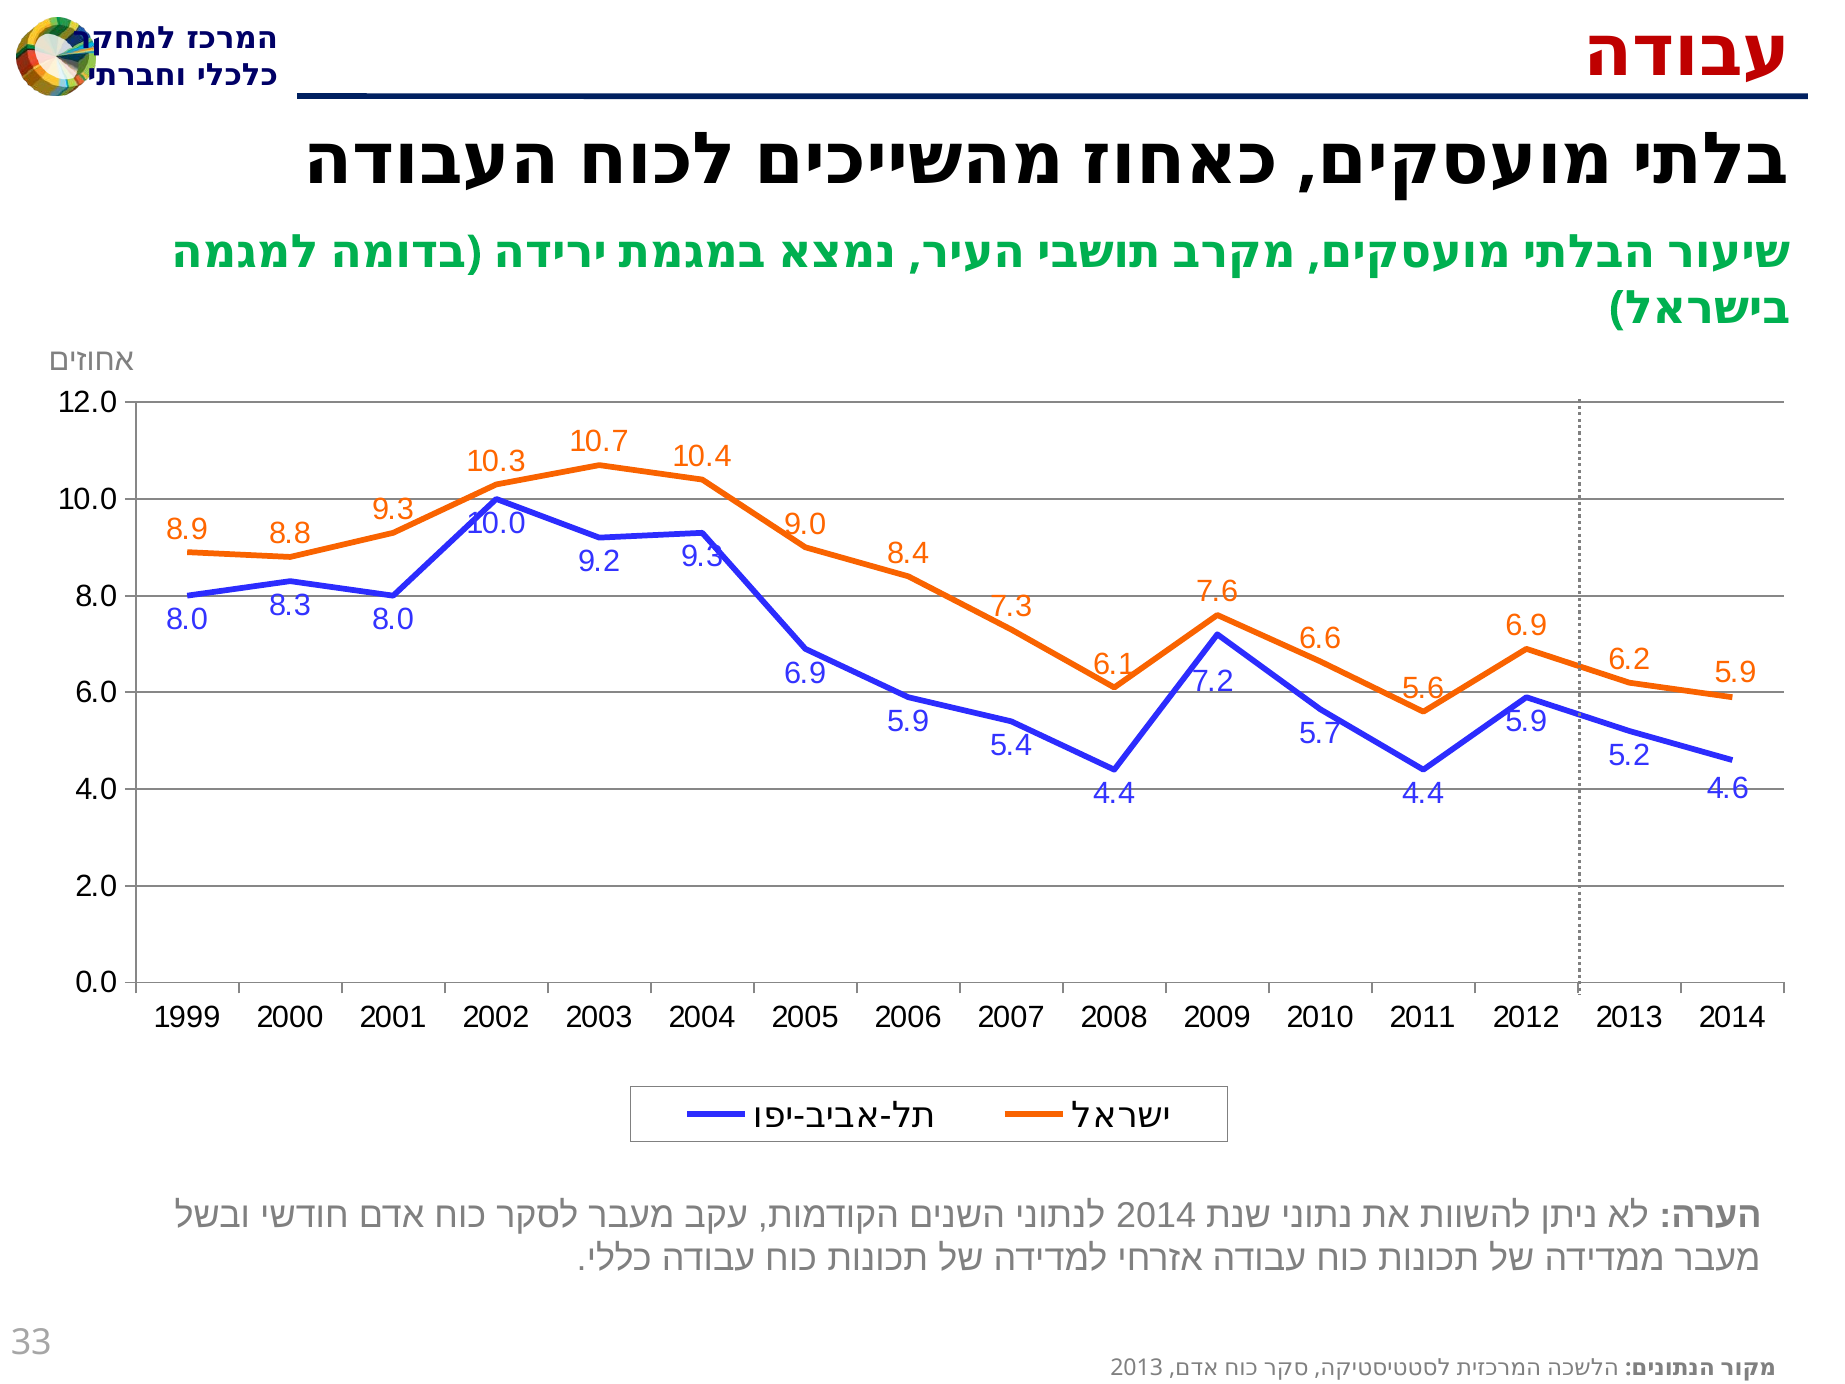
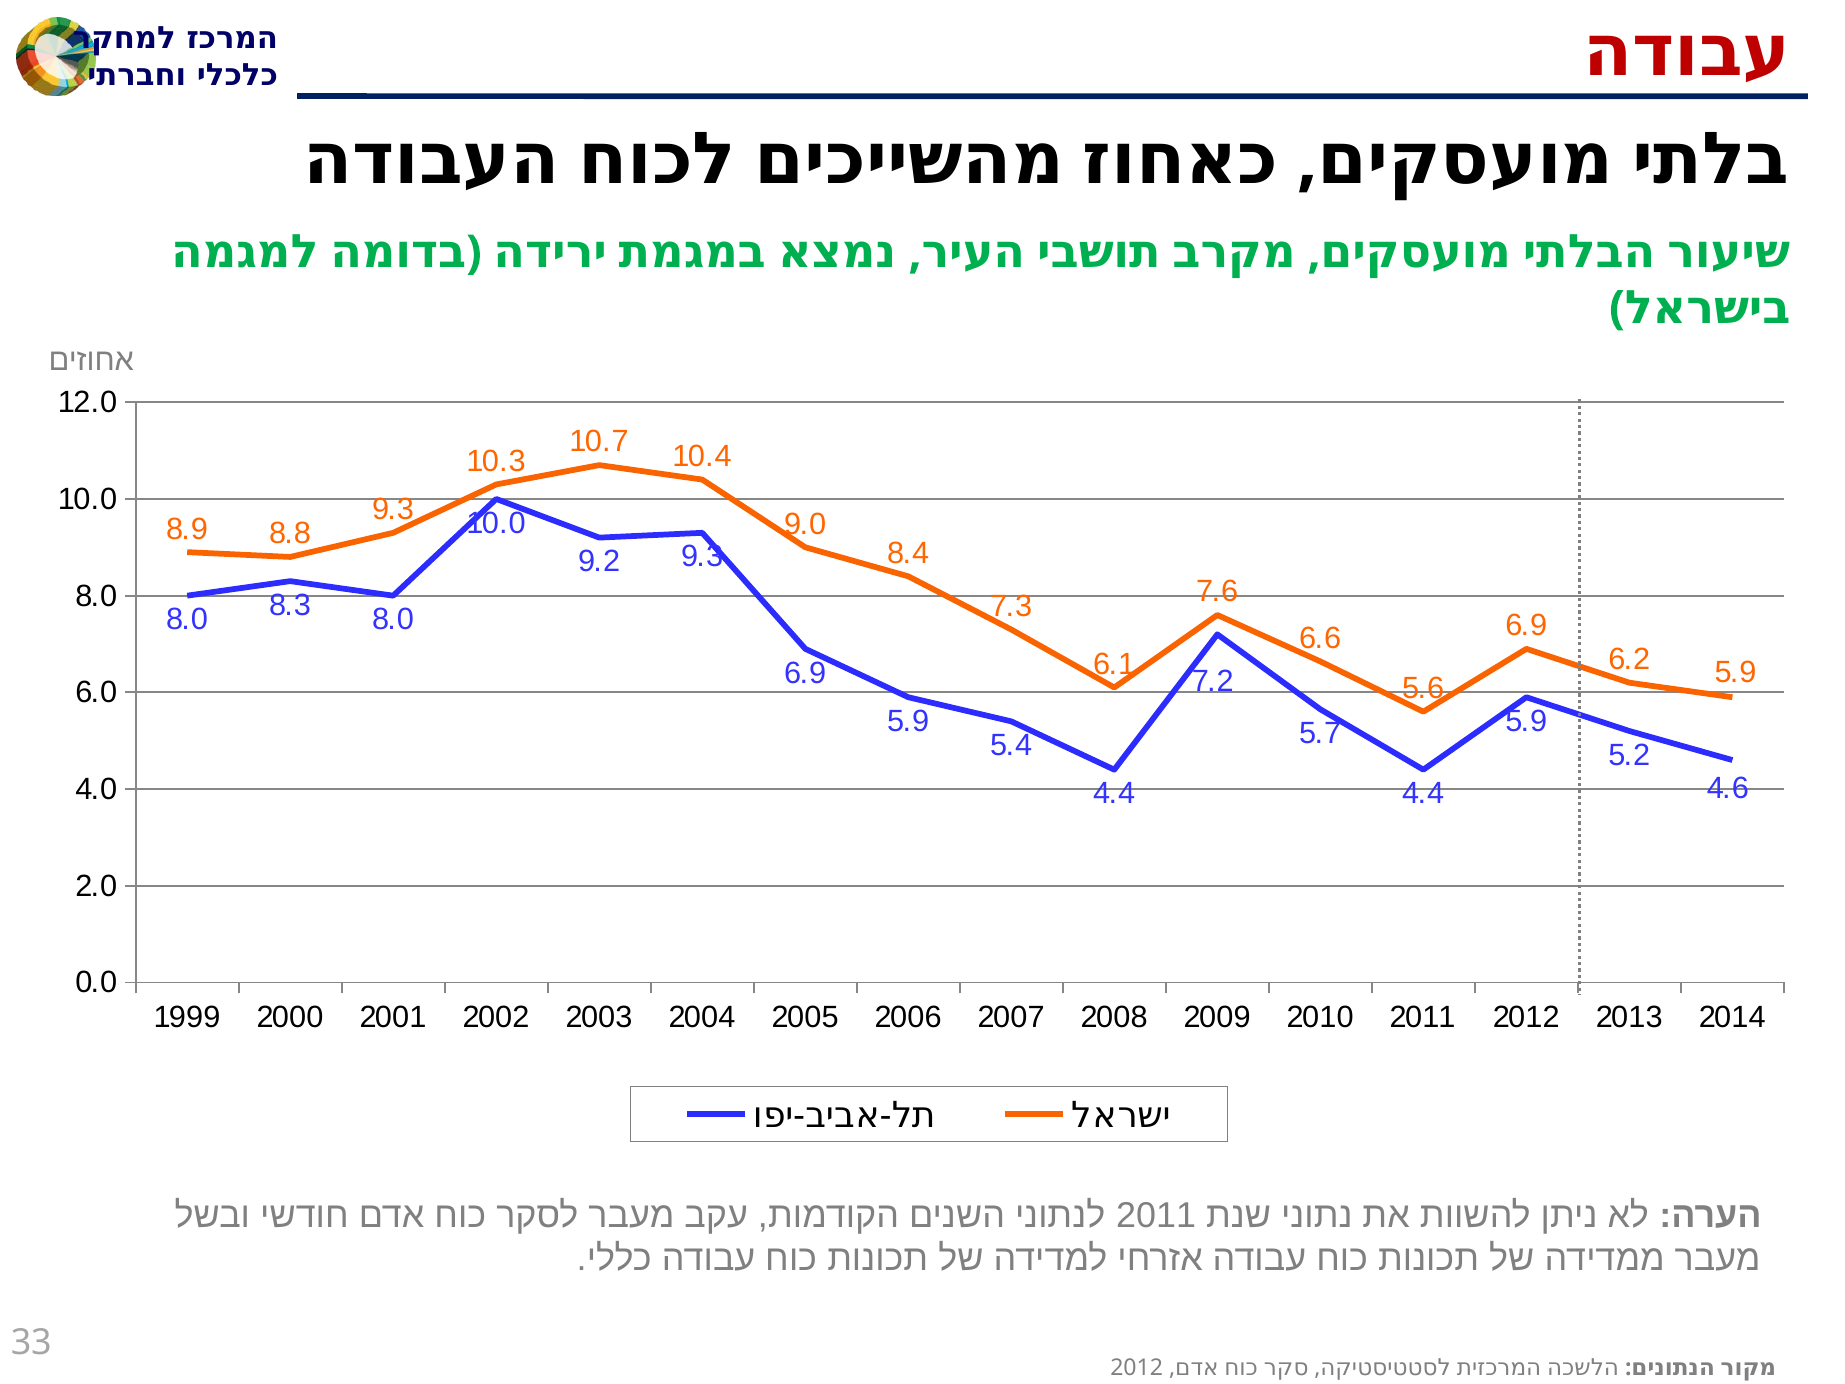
2014 at (1156, 1215): 2014 -> 2011
2013 at (1137, 1367): 2013 -> 2012
